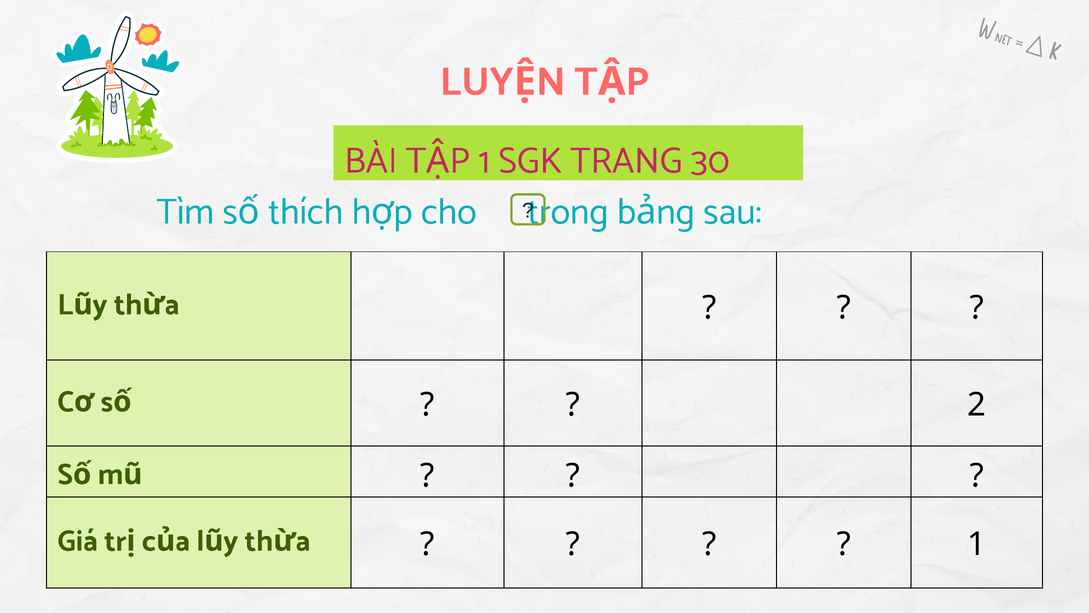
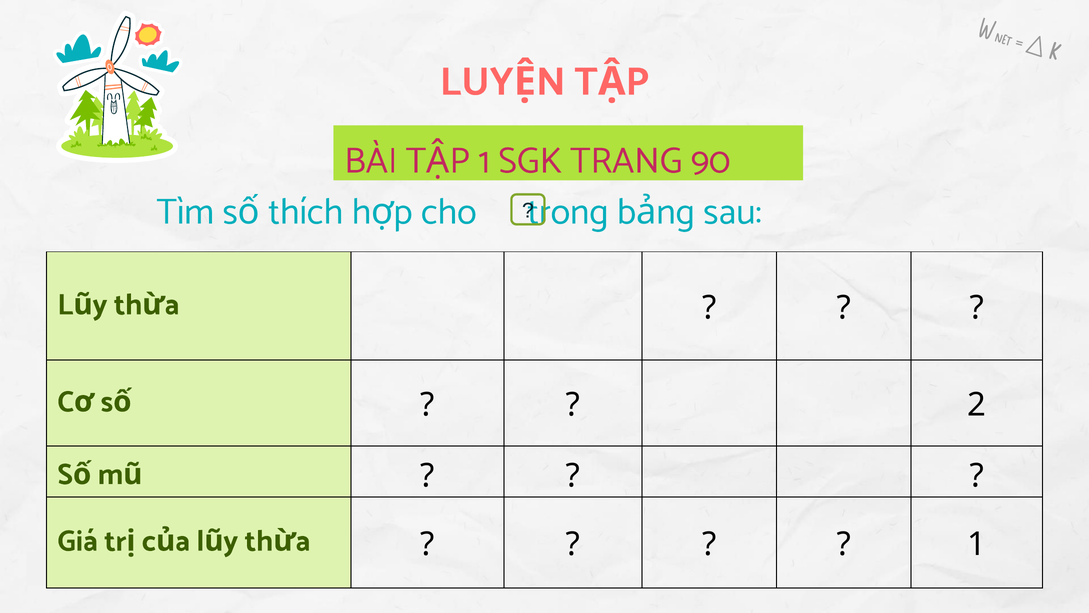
30: 30 -> 90
